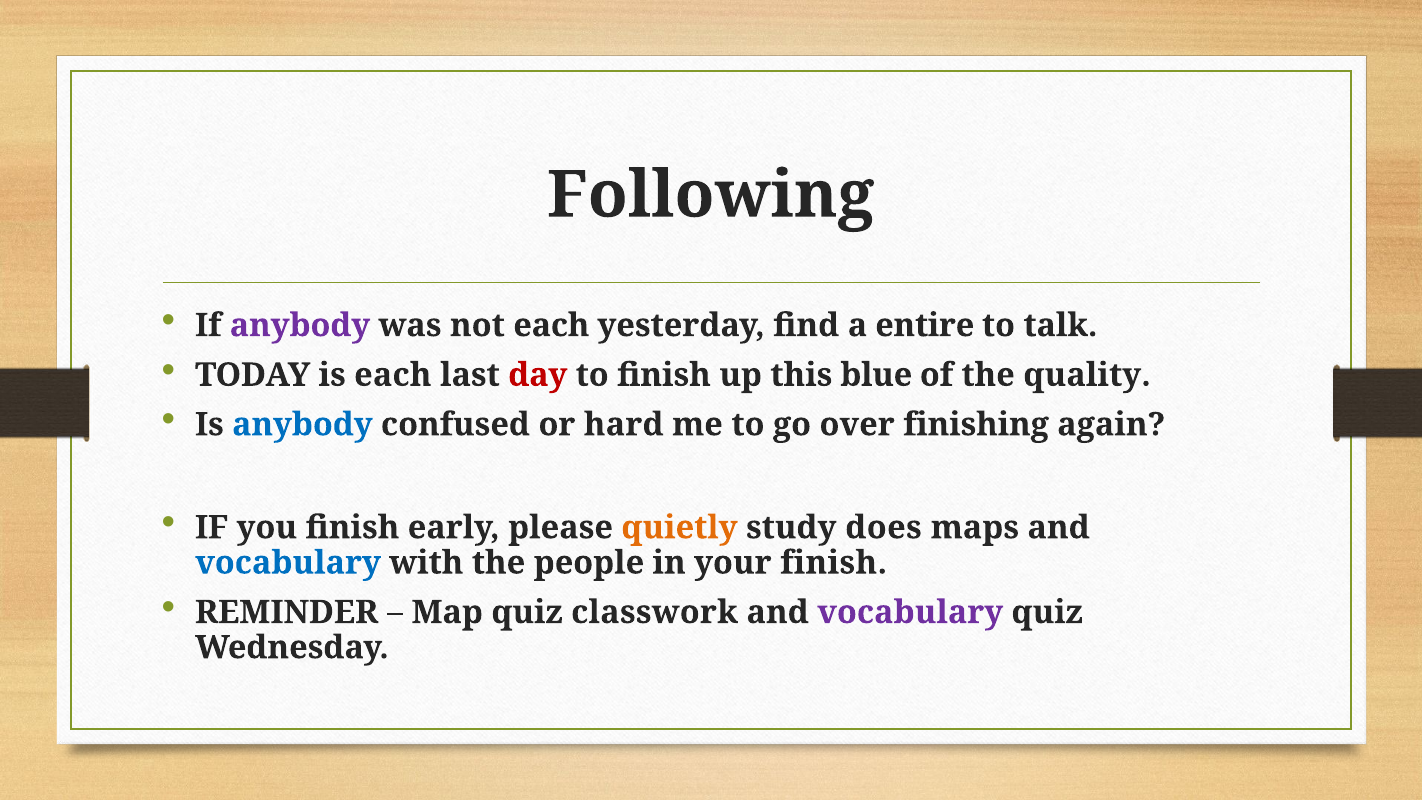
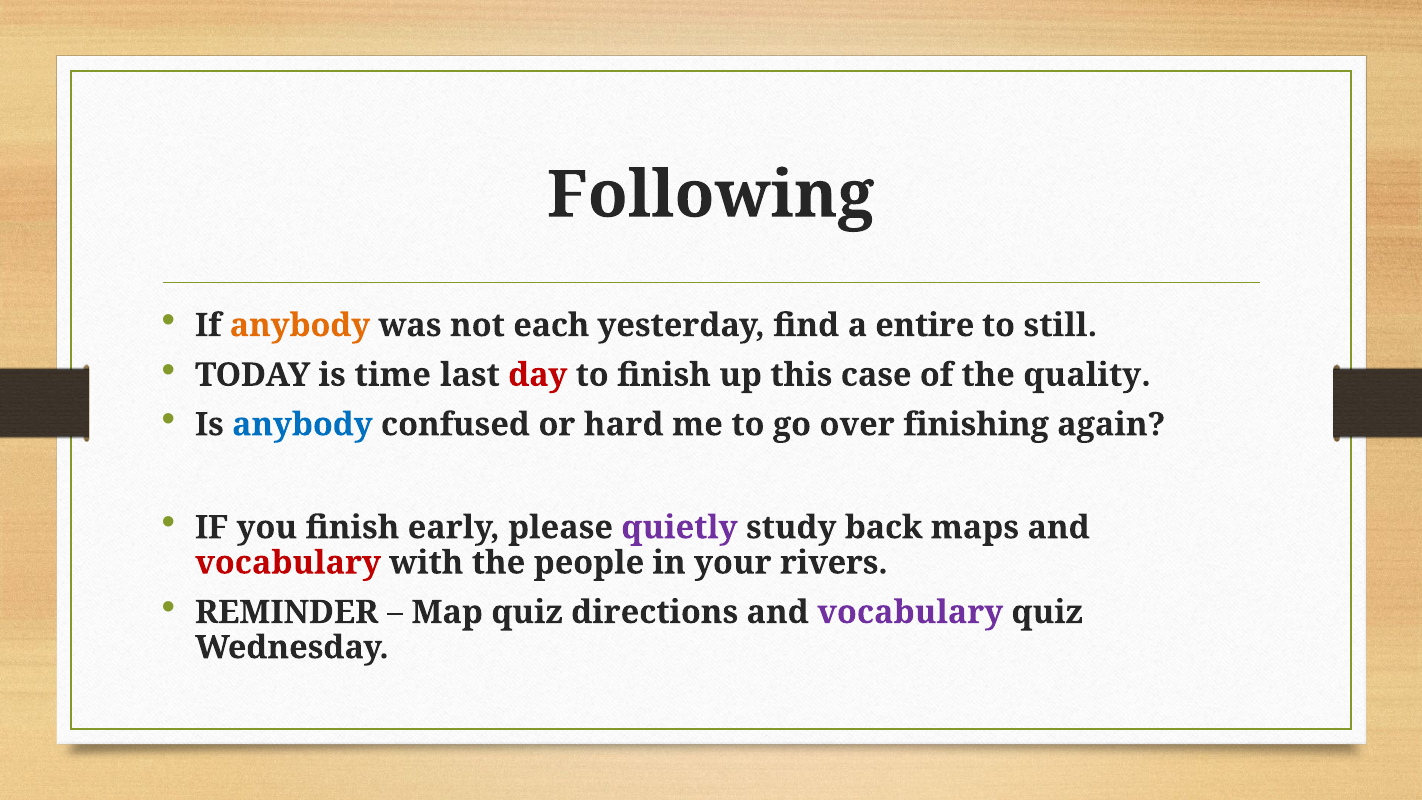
anybody at (300, 325) colour: purple -> orange
talk: talk -> still
is each: each -> time
blue: blue -> case
quietly colour: orange -> purple
does: does -> back
vocabulary at (288, 563) colour: blue -> red
your finish: finish -> rivers
classwork: classwork -> directions
